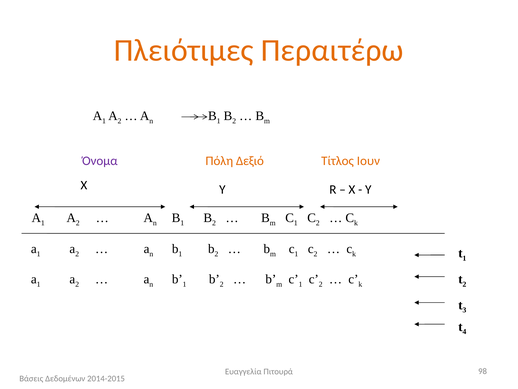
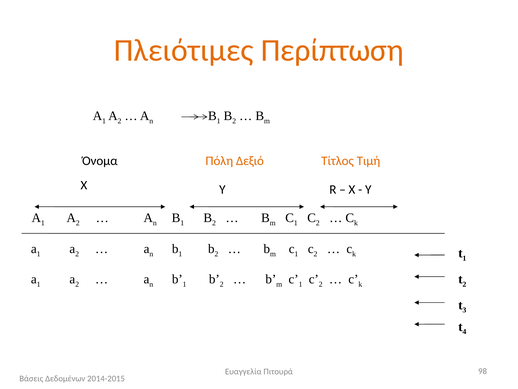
Περαιτέρω: Περαιτέρω -> Περίπτωση
Όνομα colour: purple -> black
Ιουν: Ιουν -> Τιμή
